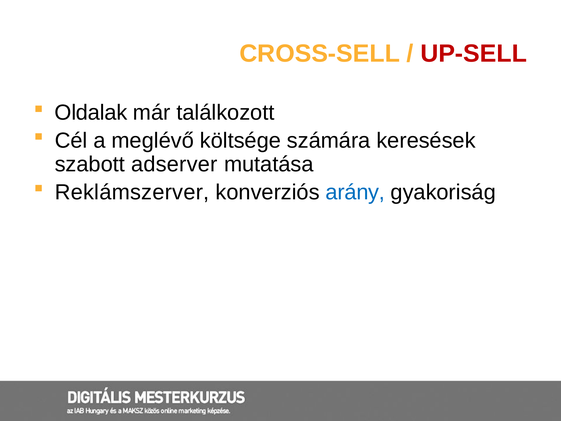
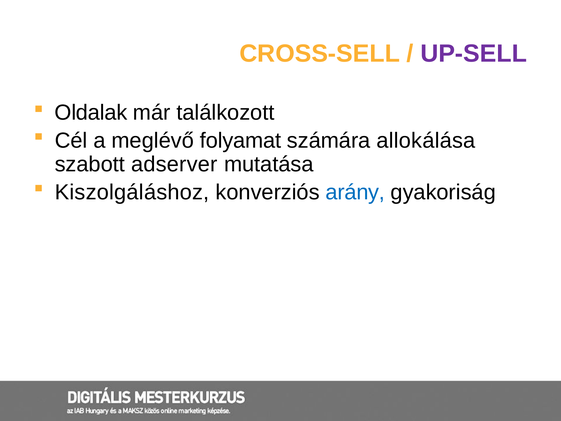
UP-SELL colour: red -> purple
költsége: költsége -> folyamat
keresések: keresések -> allokálása
Reklámszerver: Reklámszerver -> Kiszolgáláshoz
